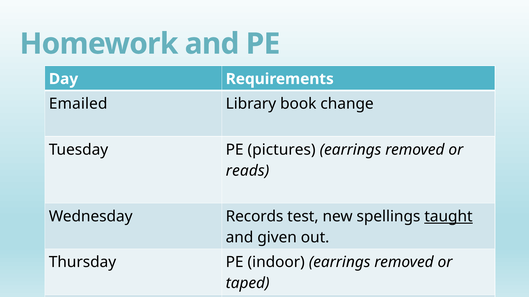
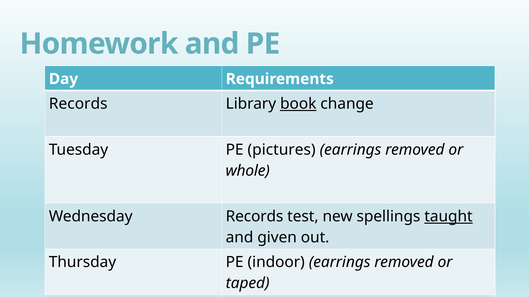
Emailed at (78, 104): Emailed -> Records
book underline: none -> present
reads at (248, 171): reads -> whole
